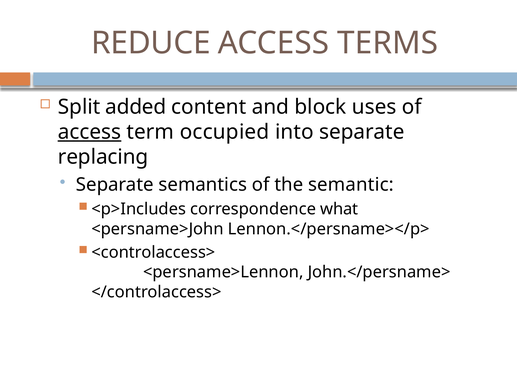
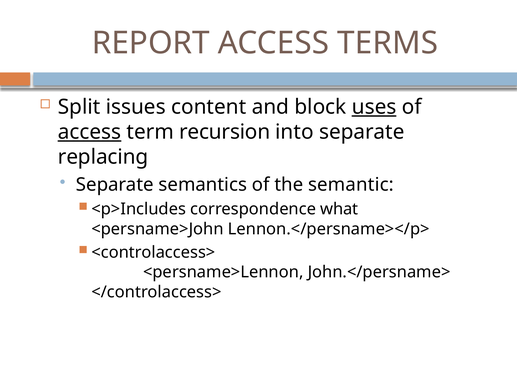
REDUCE: REDUCE -> REPORT
added: added -> issues
uses underline: none -> present
occupied: occupied -> recursion
